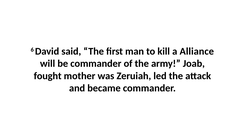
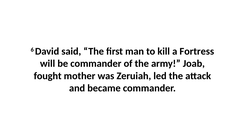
Alliance: Alliance -> Fortress
